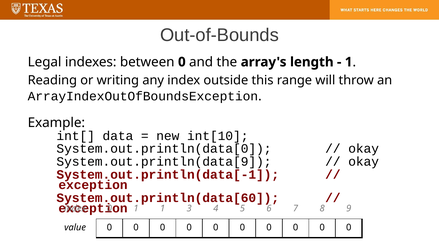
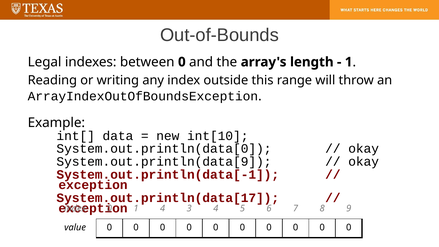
System.out.println(data[60: System.out.println(data[60 -> System.out.println(data[17
1 1: 1 -> 4
